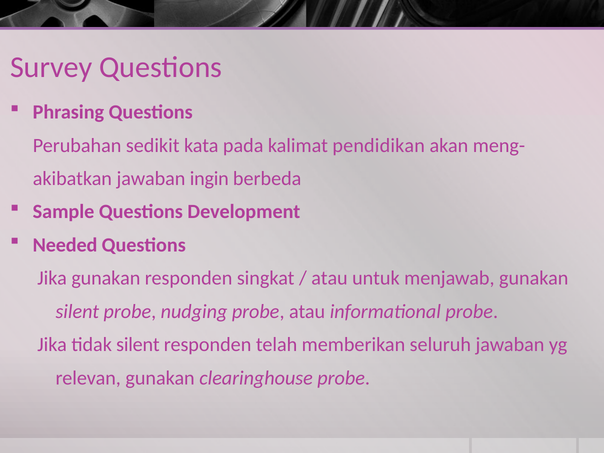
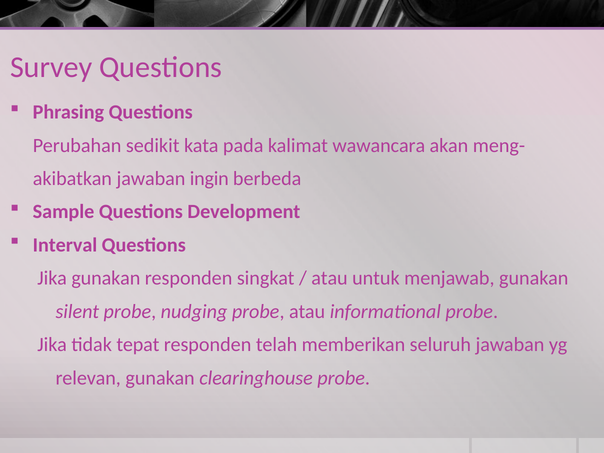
pendidikan: pendidikan -> wawancara
Needed: Needed -> Interval
tidak silent: silent -> tepat
